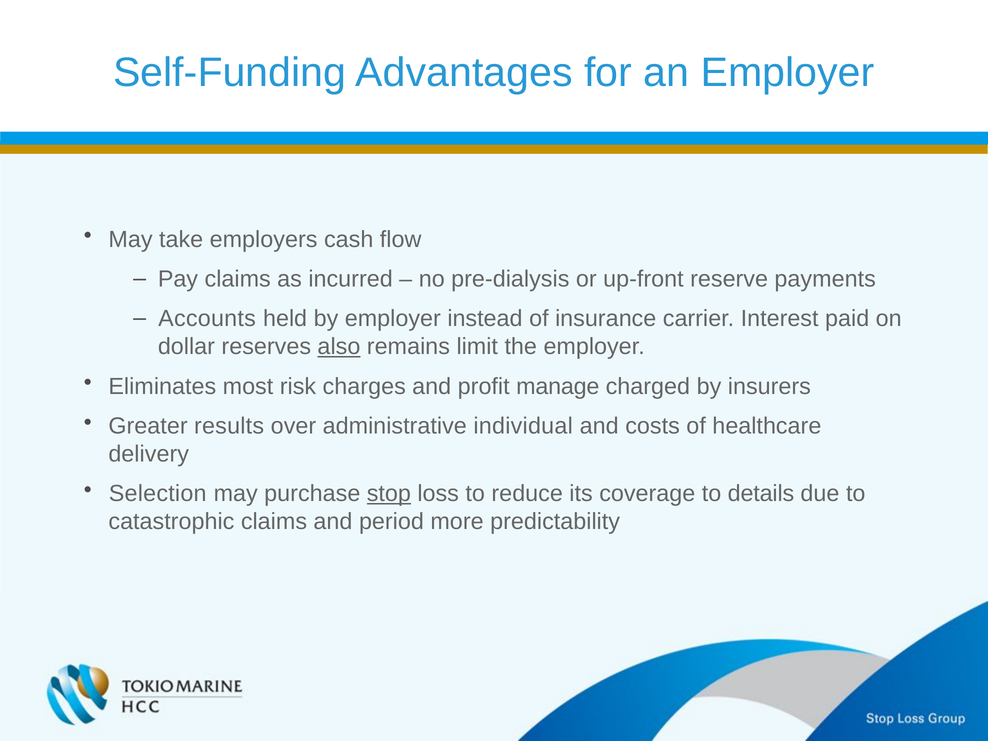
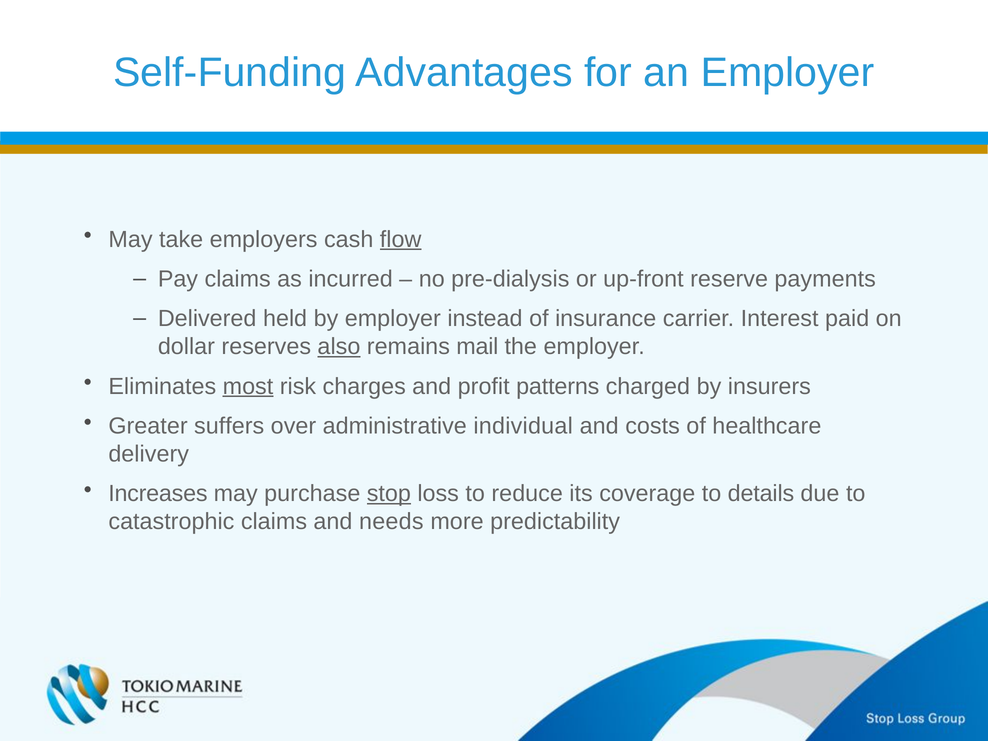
flow underline: none -> present
Accounts: Accounts -> Delivered
limit: limit -> mail
most underline: none -> present
manage: manage -> patterns
results: results -> suffers
Selection: Selection -> Increases
period: period -> needs
